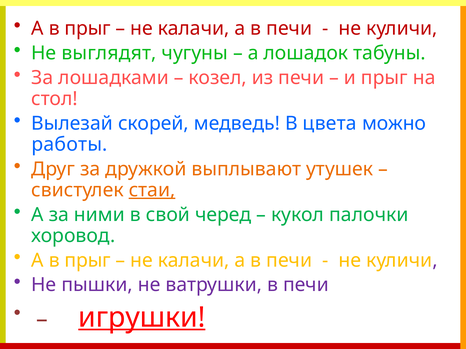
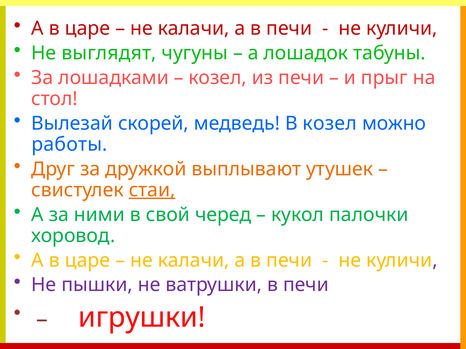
прыг at (88, 29): прыг -> царе
В цвета: цвета -> козел
прыг at (88, 261): прыг -> царе
игрушки underline: present -> none
